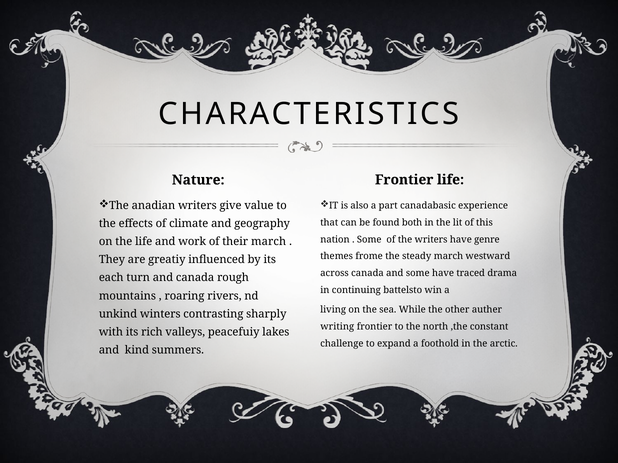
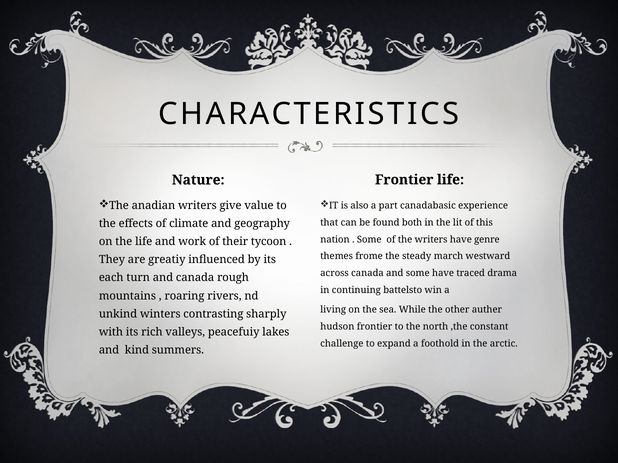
their march: march -> tycoon
writing: writing -> hudson
